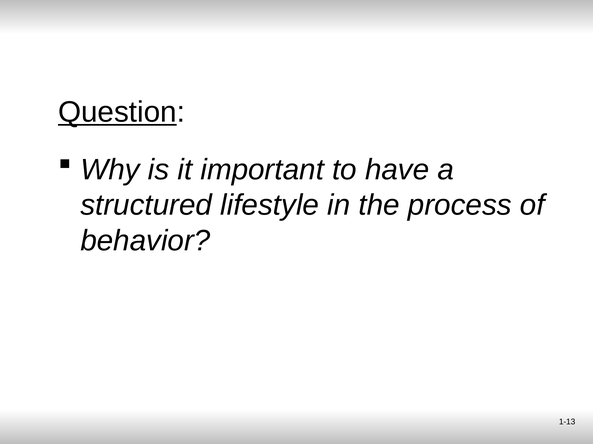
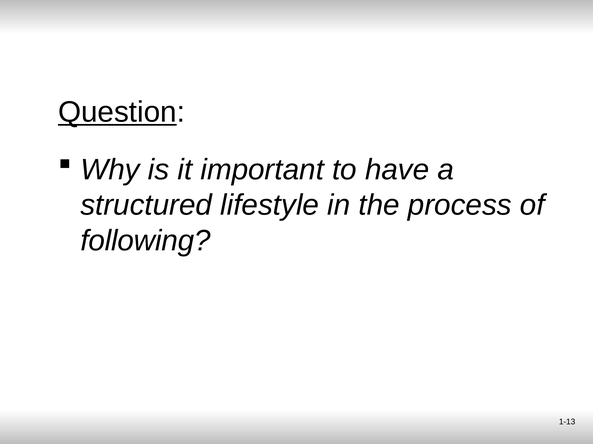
behavior: behavior -> following
